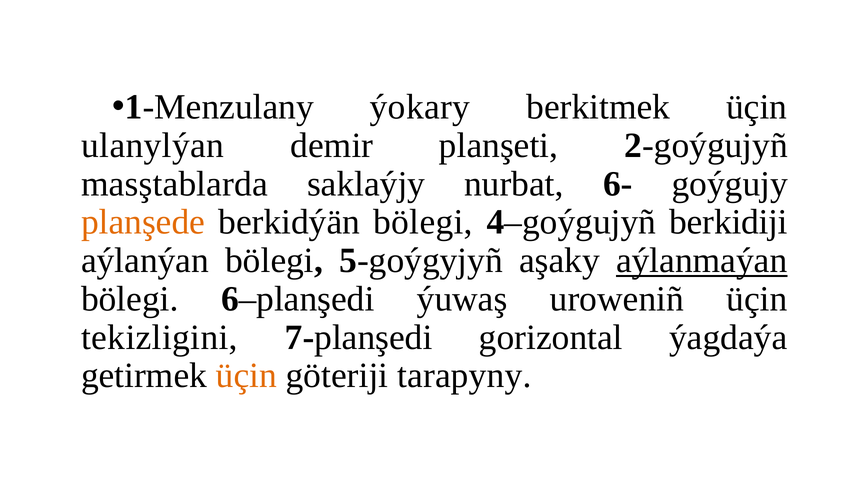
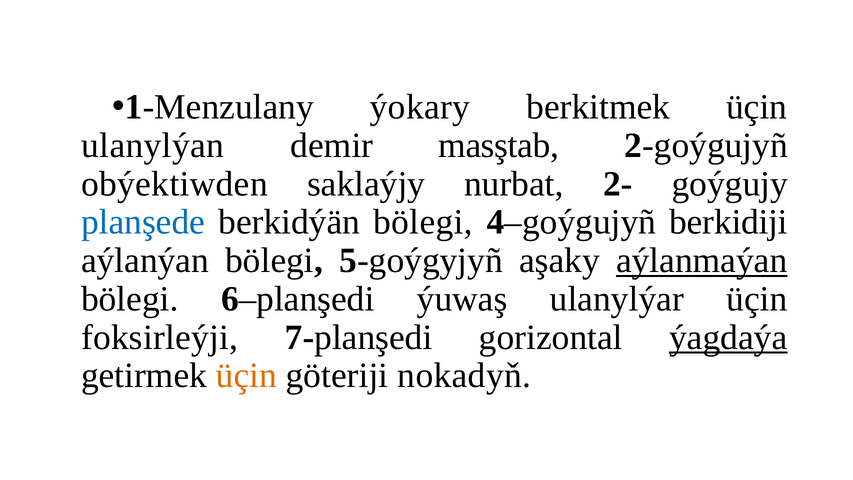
planşeti: planşeti -> masştab
masştablarda: masştablarda -> obýektiwden
6-: 6- -> 2-
planşede colour: orange -> blue
uroweniñ: uroweniñ -> ulanylýar
tekizligini: tekizligini -> foksirleýji
ýagdaýa underline: none -> present
tarapyny: tarapyny -> nokadyň
